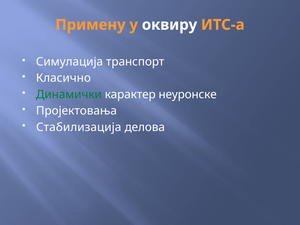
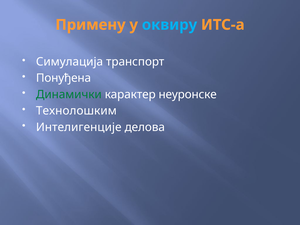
оквиру colour: white -> light blue
Класично: Класично -> Понуђена
Пројектовања: Пројектовања -> Технолошким
Стабилизација: Стабилизација -> Интелигенције
